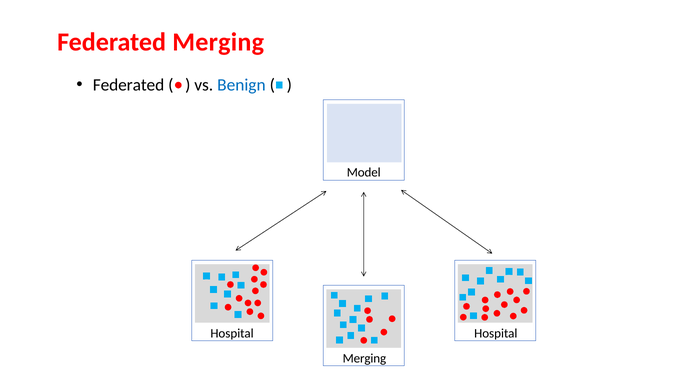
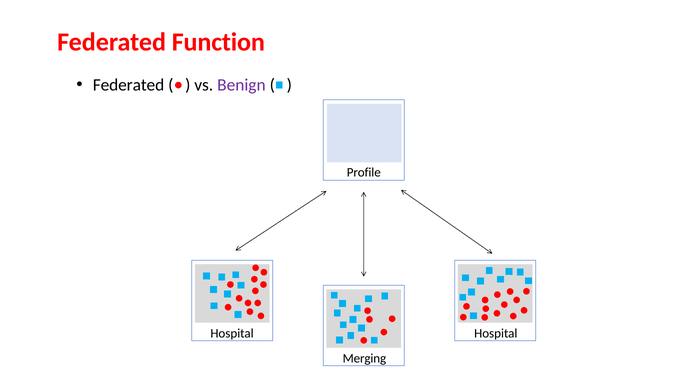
Federated Merging: Merging -> Function
Benign colour: blue -> purple
Model: Model -> Profile
